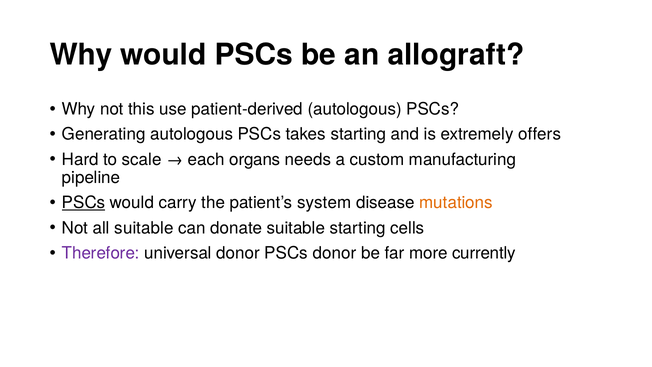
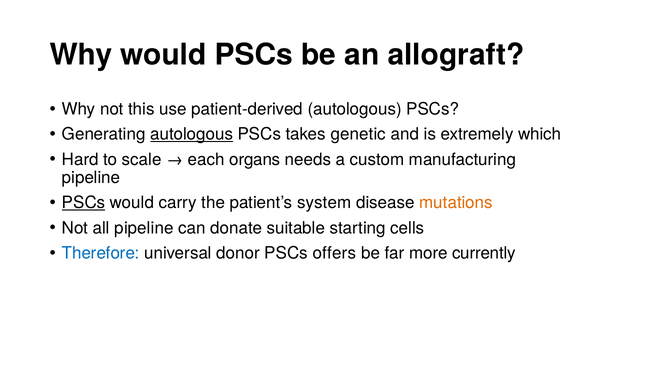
autologous at (192, 134) underline: none -> present
takes starting: starting -> genetic
offers: offers -> which
all suitable: suitable -> pipeline
Therefore colour: purple -> blue
PSCs donor: donor -> offers
